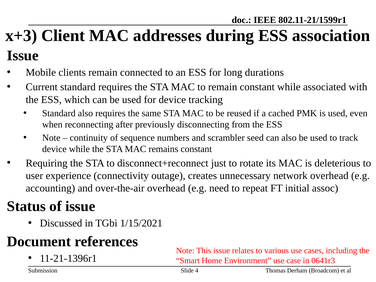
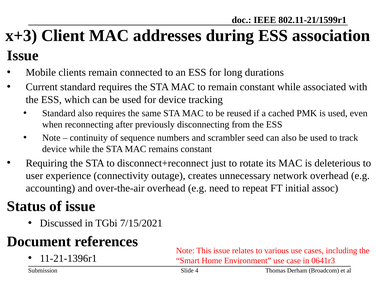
1/15/2021: 1/15/2021 -> 7/15/2021
